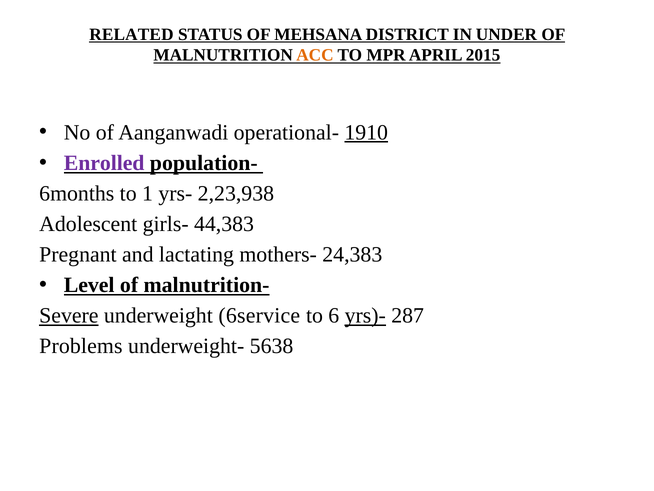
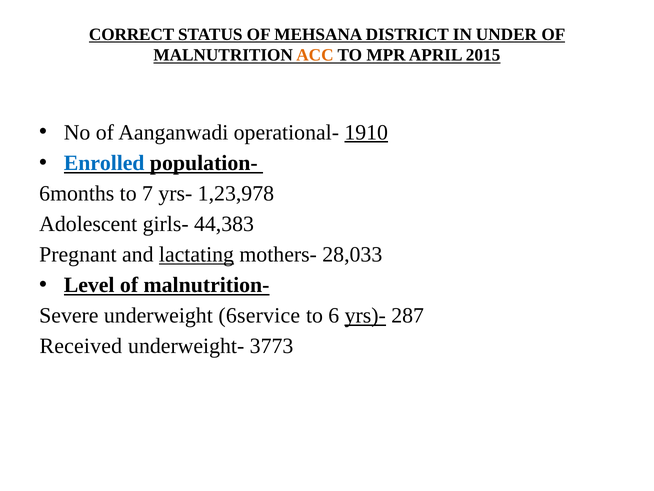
RELATED: RELATED -> CORRECT
Enrolled colour: purple -> blue
1: 1 -> 7
2,23,938: 2,23,938 -> 1,23,978
lactating underline: none -> present
24,383: 24,383 -> 28,033
Severe underline: present -> none
Problems: Problems -> Received
5638: 5638 -> 3773
